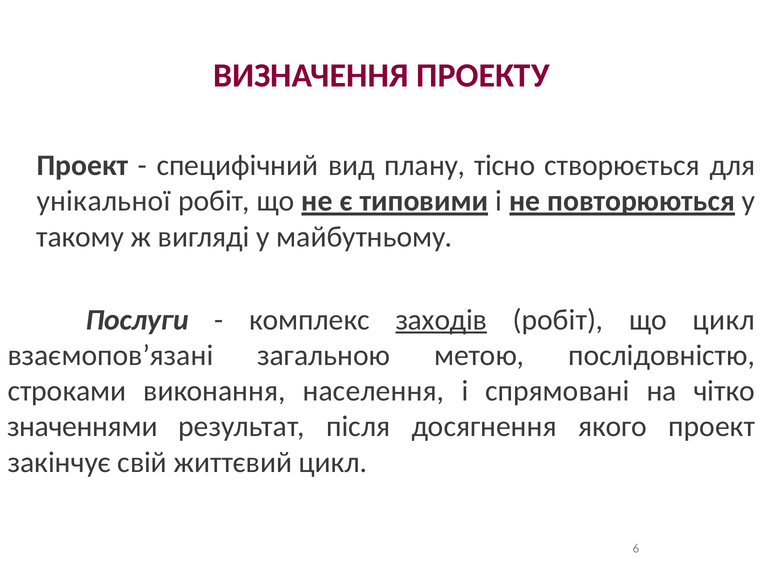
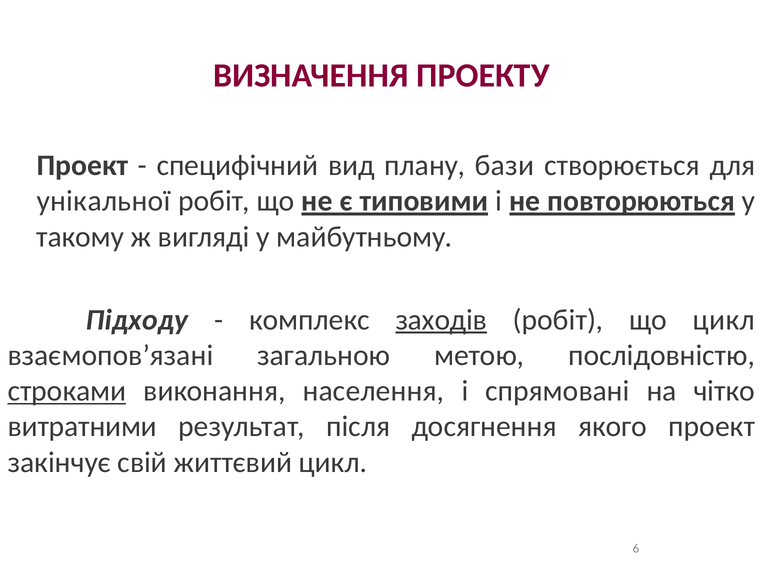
тісно: тісно -> бази
Послуги: Послуги -> Підходу
строками underline: none -> present
значеннями: значеннями -> витратними
